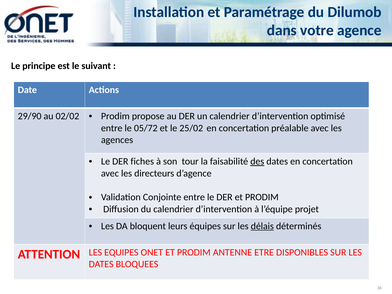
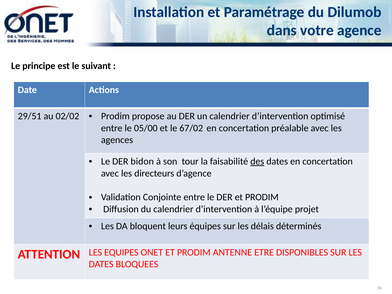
29/90: 29/90 -> 29/51
05/72: 05/72 -> 05/00
25/02: 25/02 -> 67/02
fiches: fiches -> bidon
délais underline: present -> none
